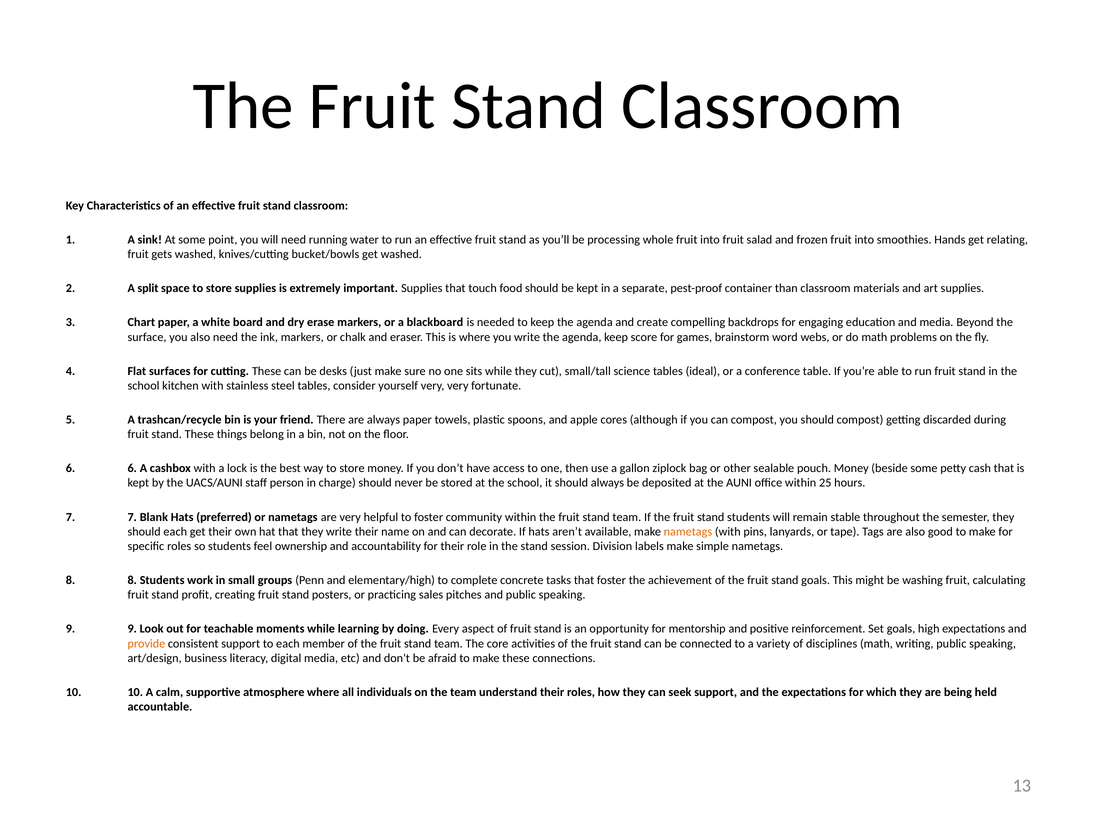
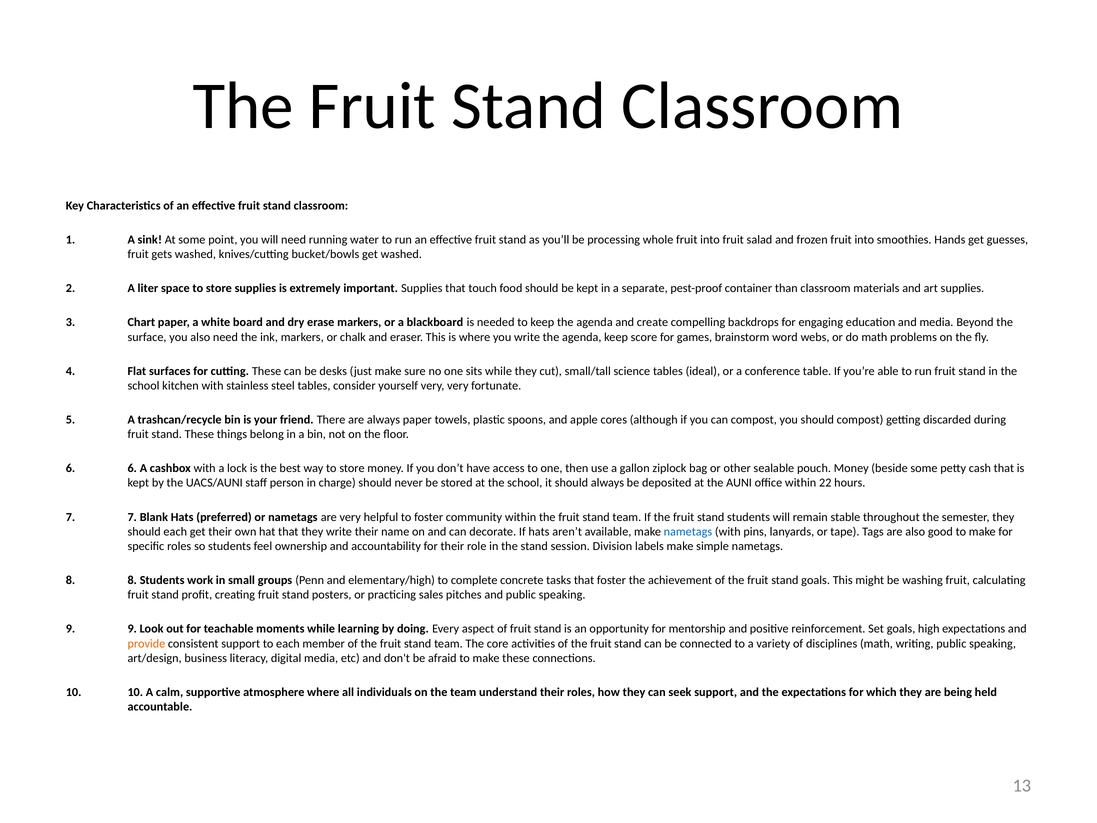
relating: relating -> guesses
split: split -> liter
25: 25 -> 22
nametags at (688, 531) colour: orange -> blue
